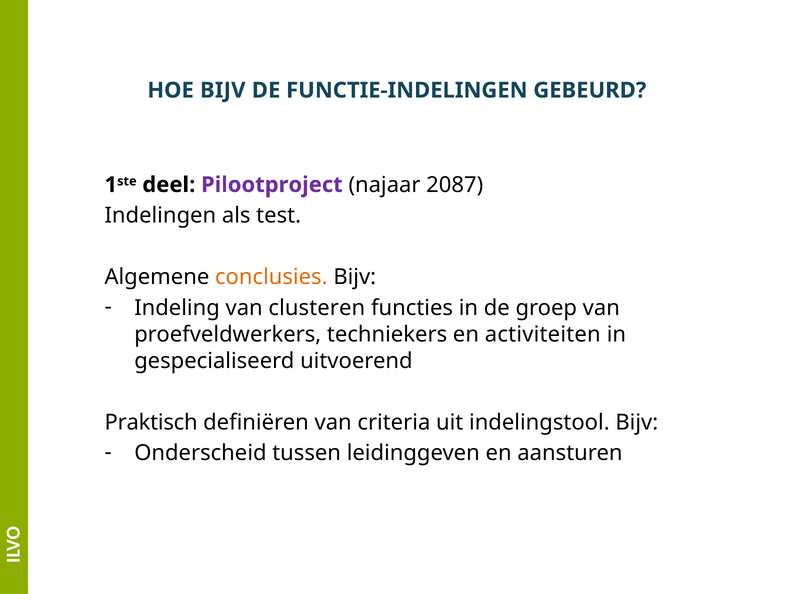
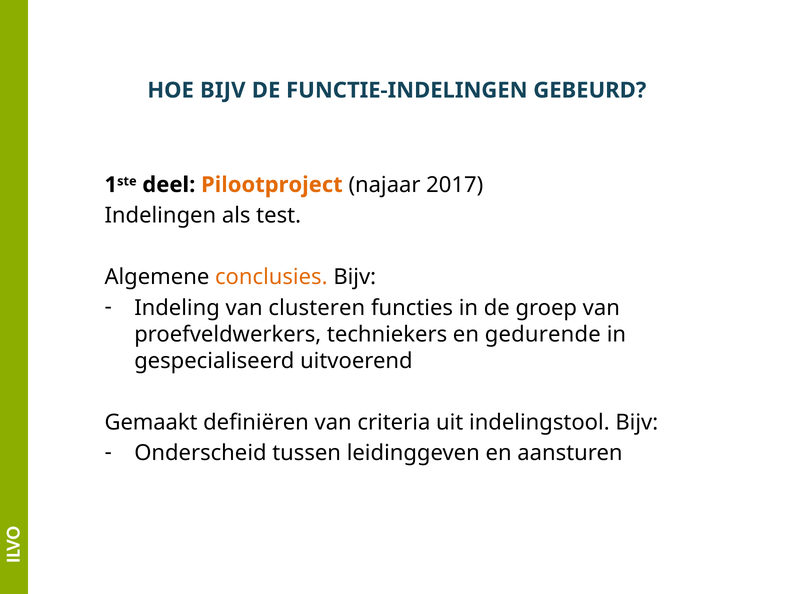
Pilootproject colour: purple -> orange
2087: 2087 -> 2017
activiteiten: activiteiten -> gedurende
Praktisch: Praktisch -> Gemaakt
